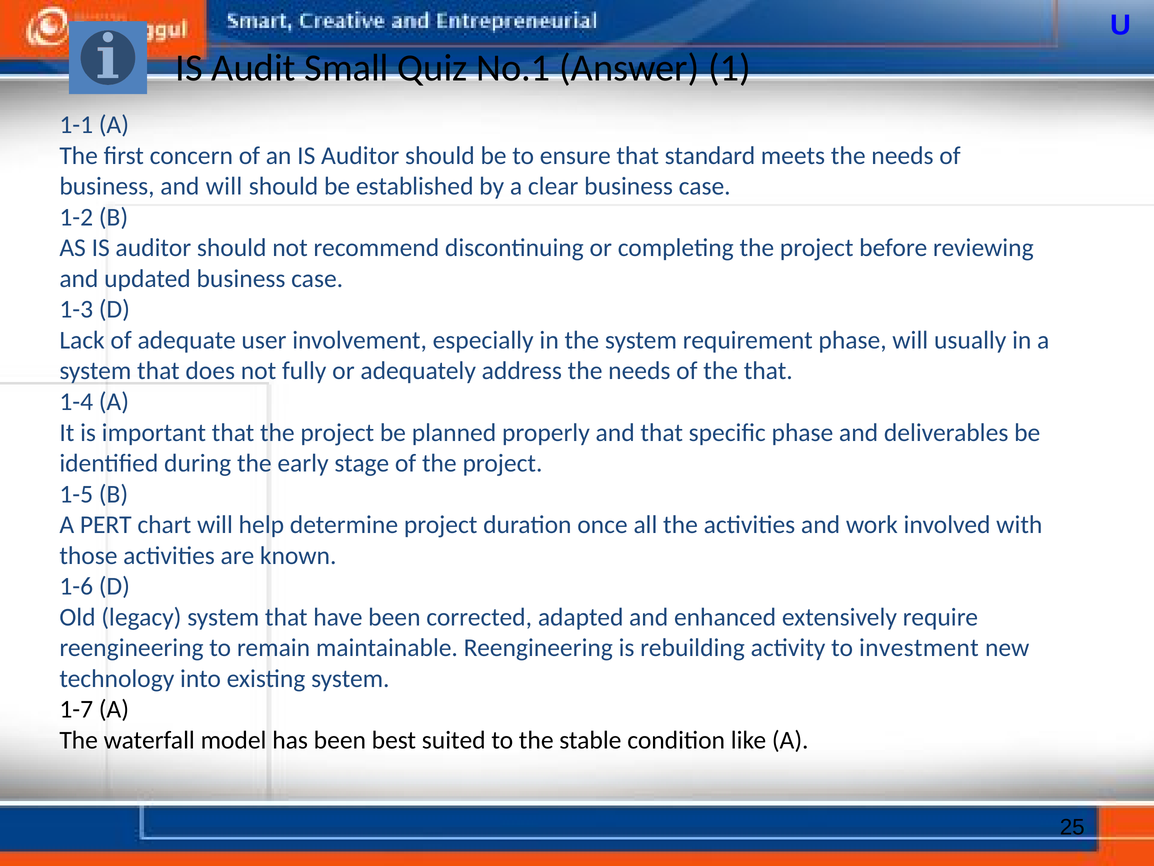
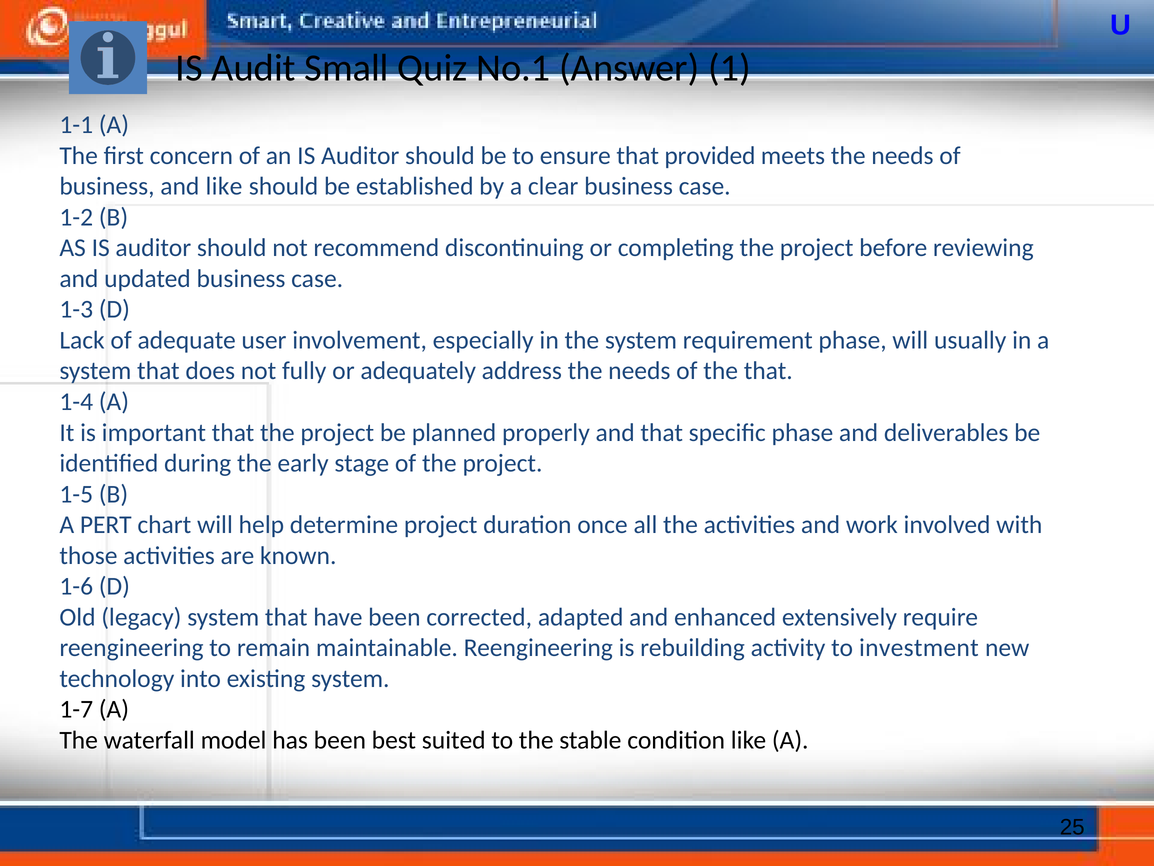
standard: standard -> provided
and will: will -> like
